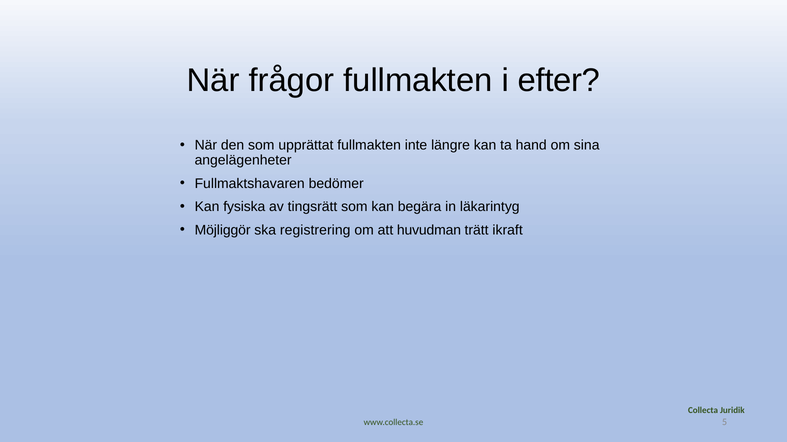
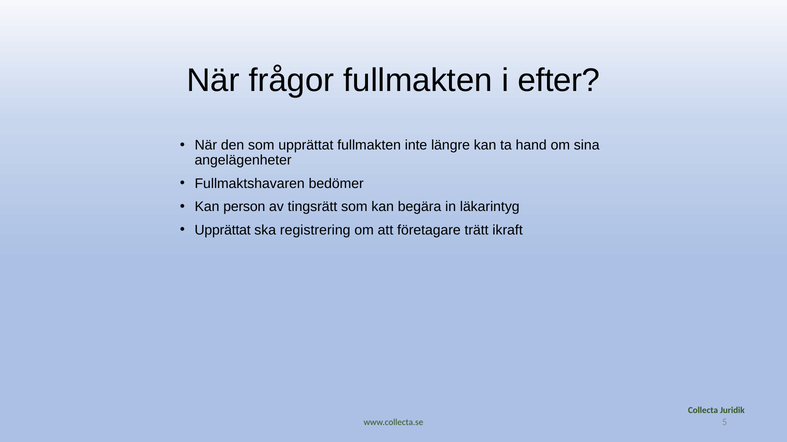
fysiska: fysiska -> person
Möjliggör at (223, 230): Möjliggör -> Upprättat
huvudman: huvudman -> företagare
